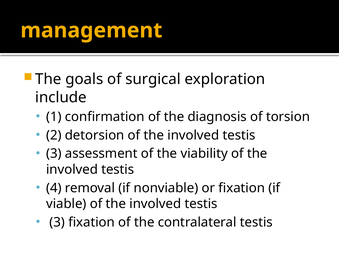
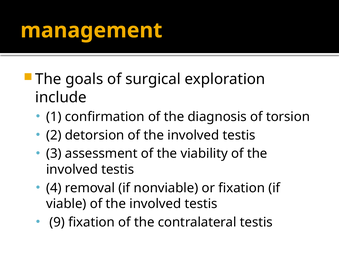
3 at (57, 222): 3 -> 9
